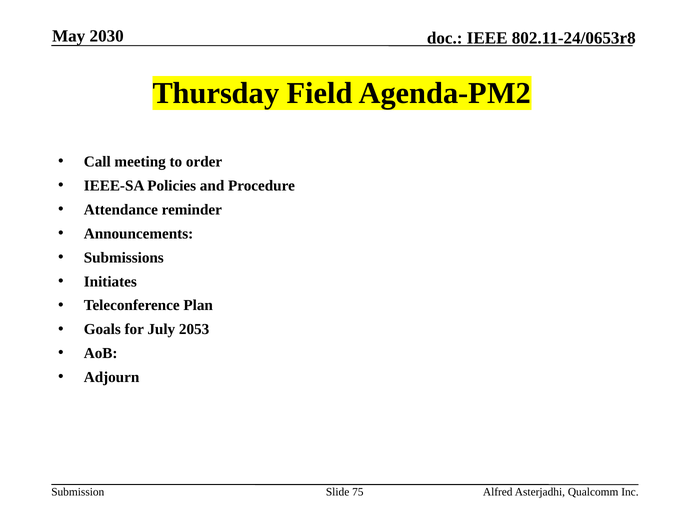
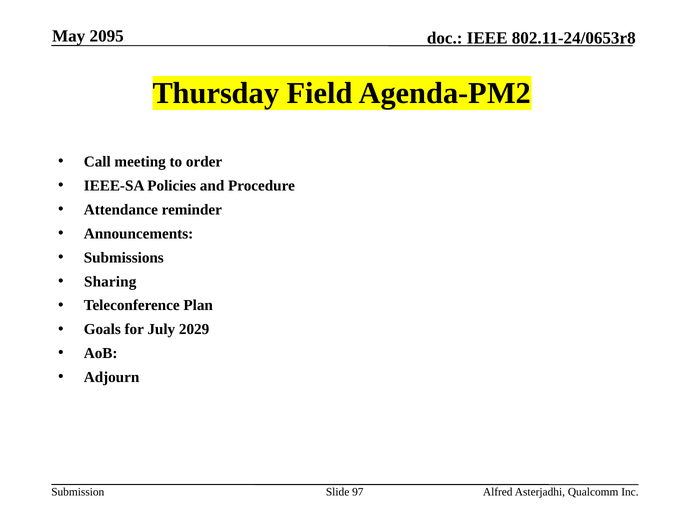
2030: 2030 -> 2095
Initiates: Initiates -> Sharing
2053: 2053 -> 2029
75: 75 -> 97
